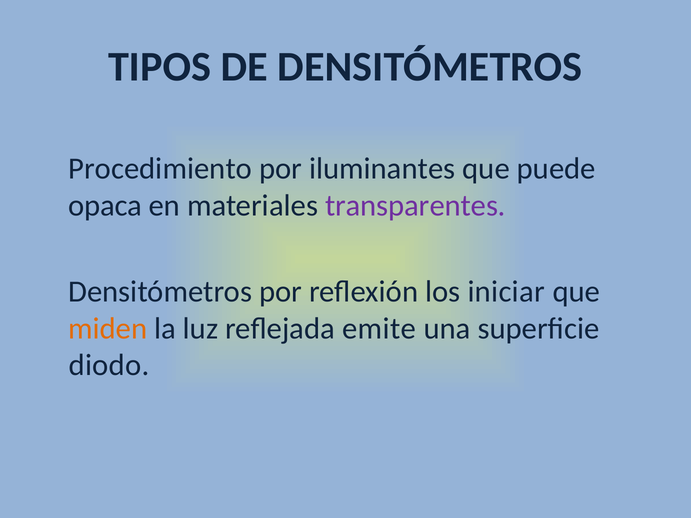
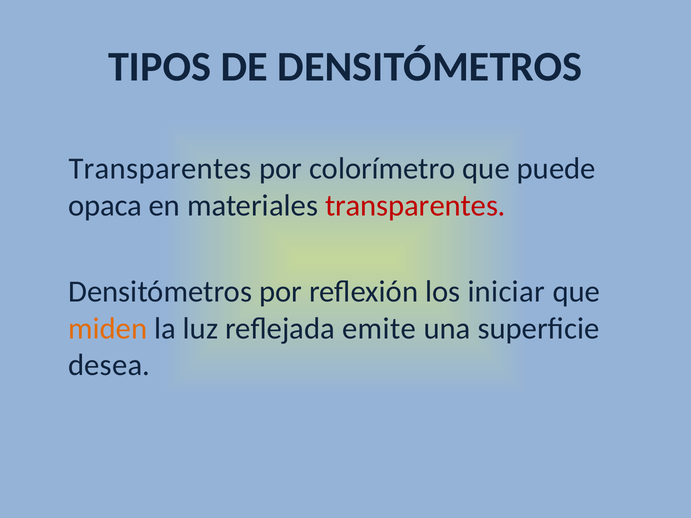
Procedimiento at (160, 169): Procedimiento -> Transparentes
iluminantes: iluminantes -> colorímetro
transparentes at (415, 206) colour: purple -> red
diodo: diodo -> desea
